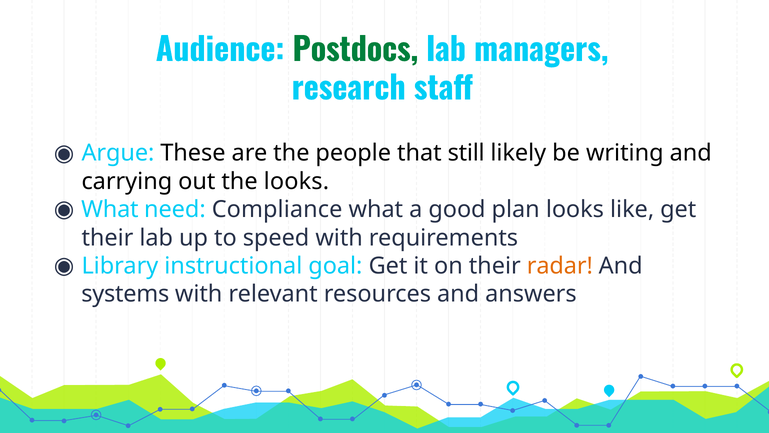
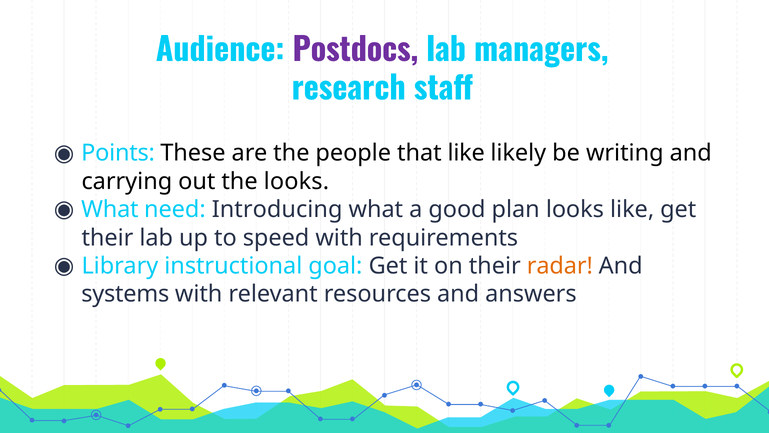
Postdocs colour: green -> purple
Argue: Argue -> Points
that still: still -> like
Compliance: Compliance -> Introducing
